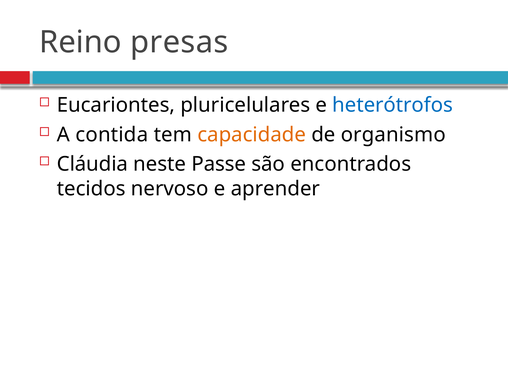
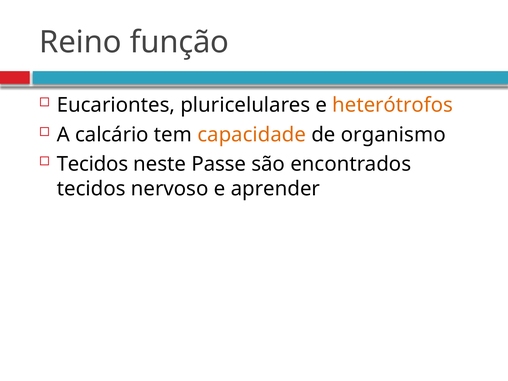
presas: presas -> função
heterótrofos colour: blue -> orange
contida: contida -> calcário
Cláudia at (92, 164): Cláudia -> Tecidos
